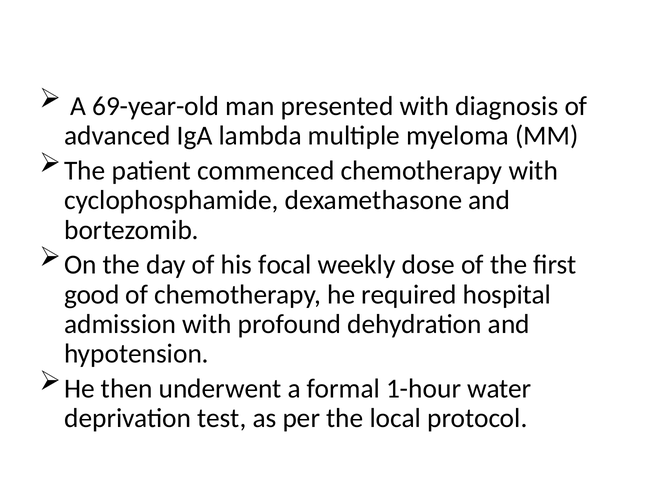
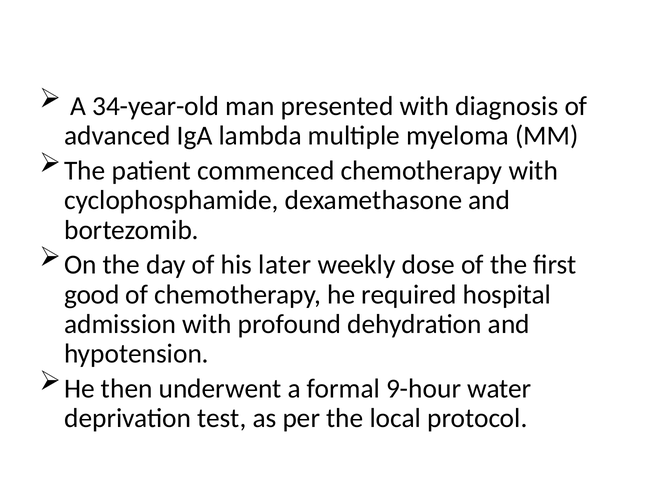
69-year-old: 69-year-old -> 34-year-old
focal: focal -> later
1-hour: 1-hour -> 9-hour
